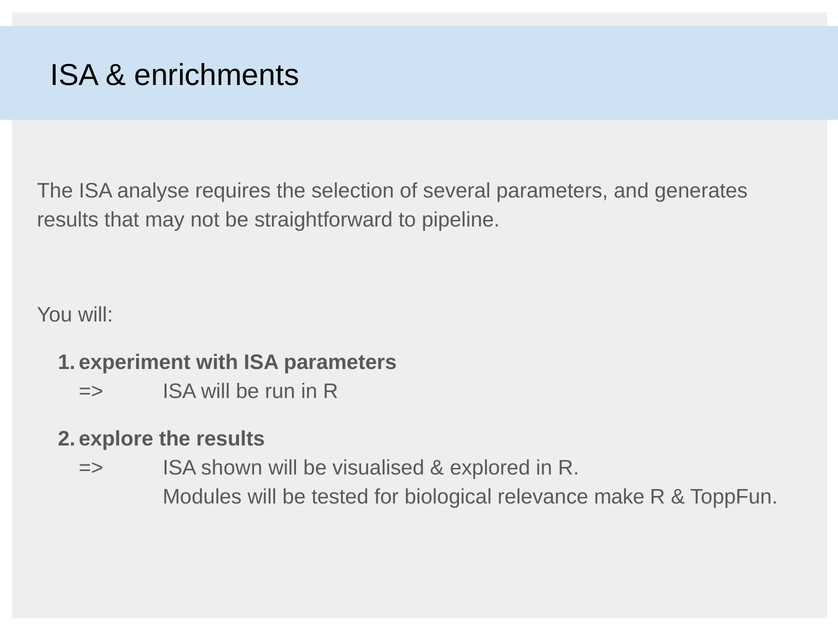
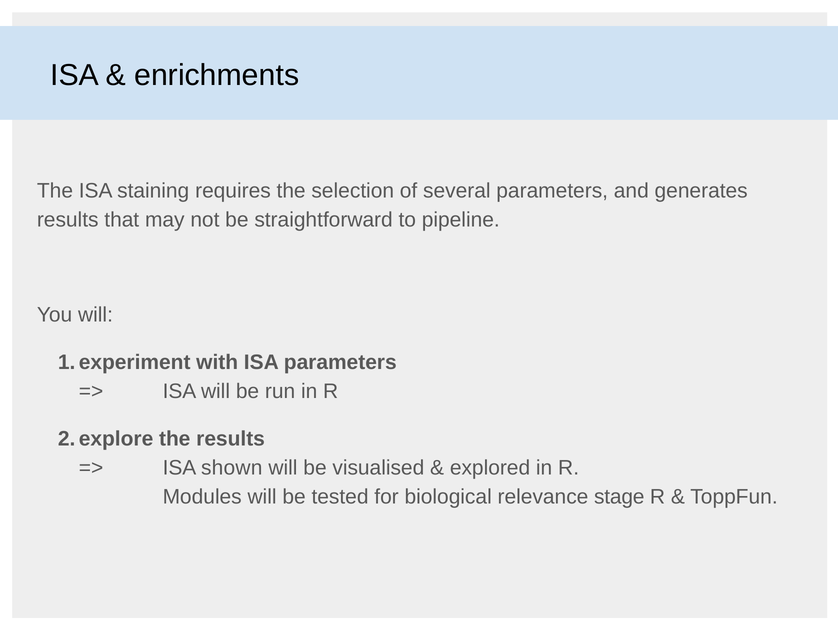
analyse: analyse -> staining
make: make -> stage
